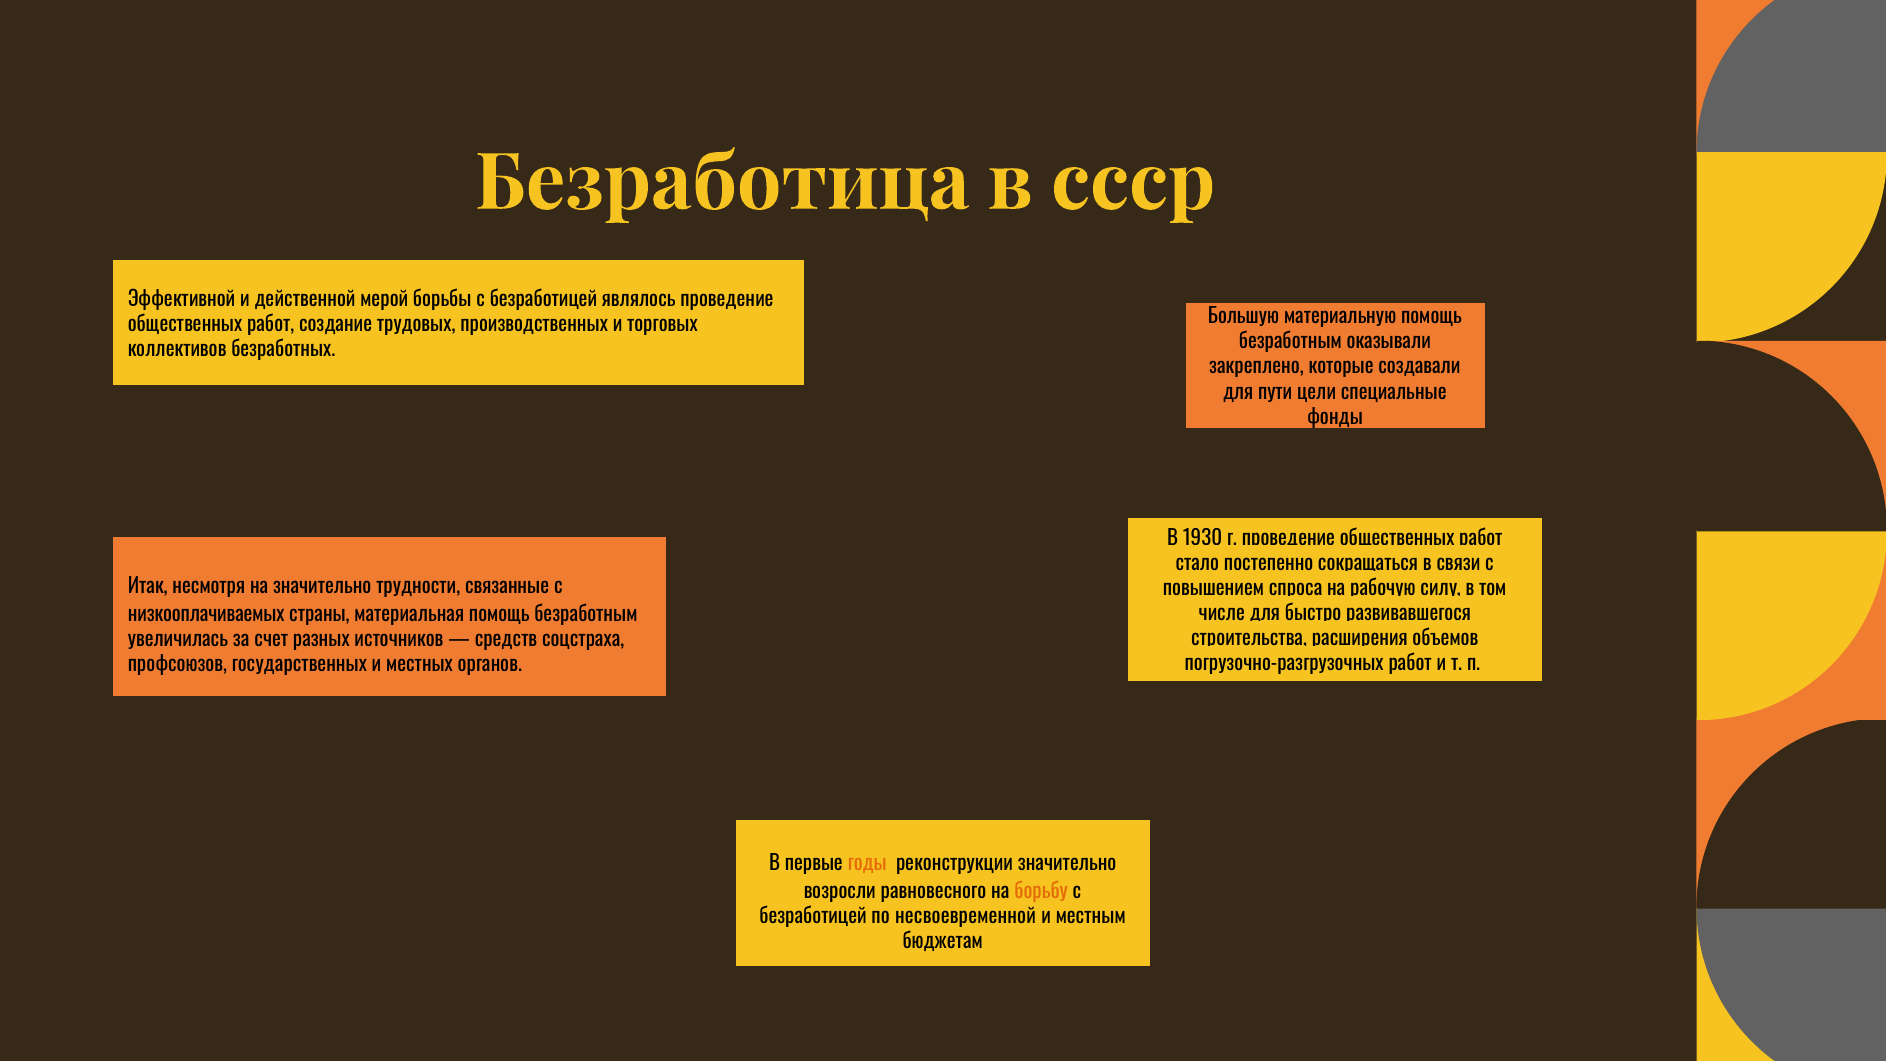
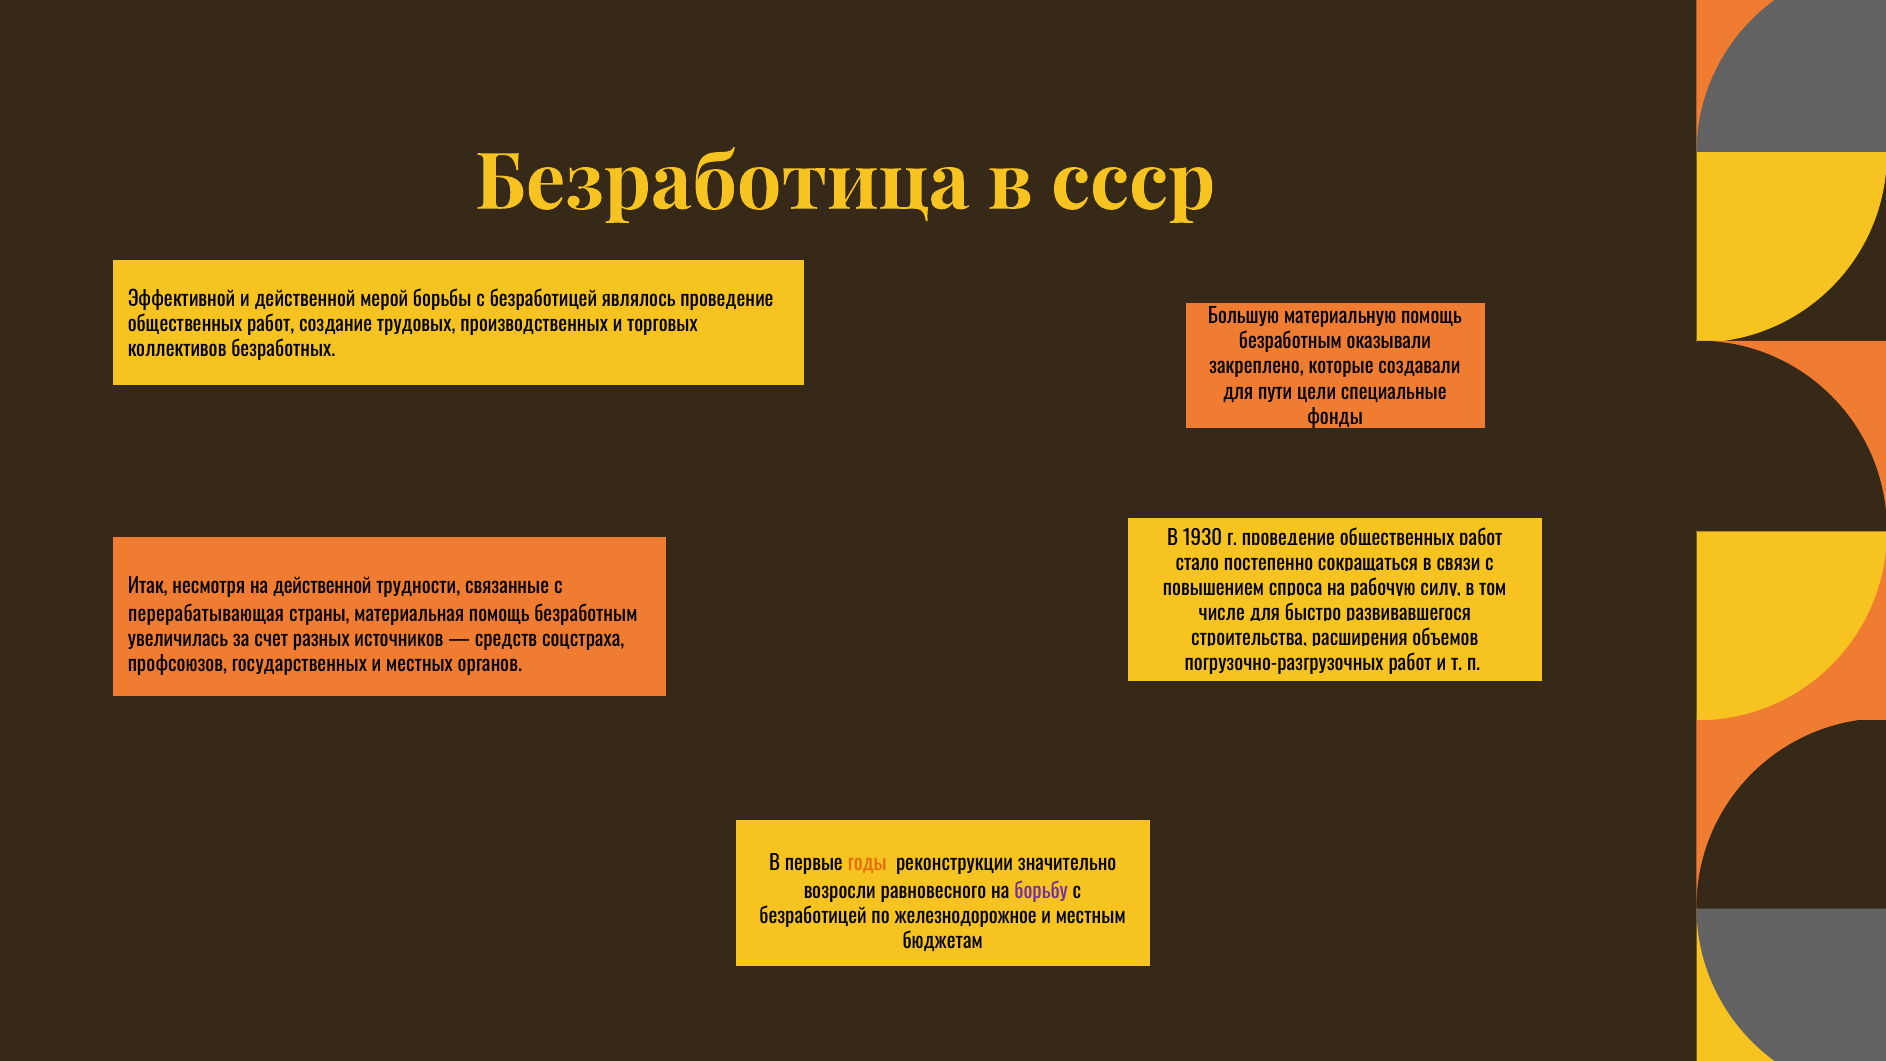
на значительно: значительно -> действенной
низкооплачиваемых: низкооплачиваемых -> перерабатывающая
борьбу colour: orange -> purple
несвоевременной: несвоевременной -> железнодорожное
